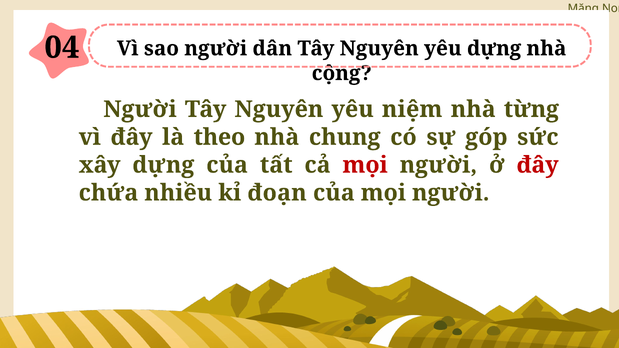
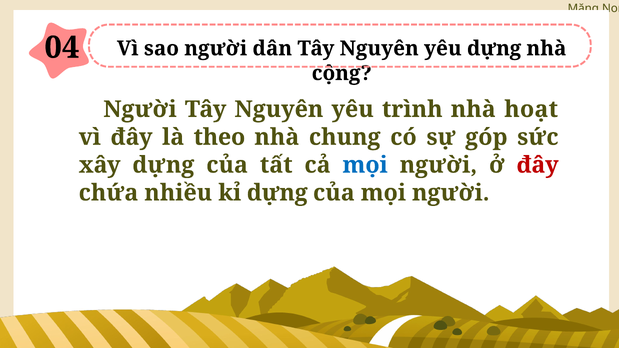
niệm: niệm -> trình
từng: từng -> hoạt
mọi at (365, 165) colour: red -> blue
kỉ đoạn: đoạn -> dựng
